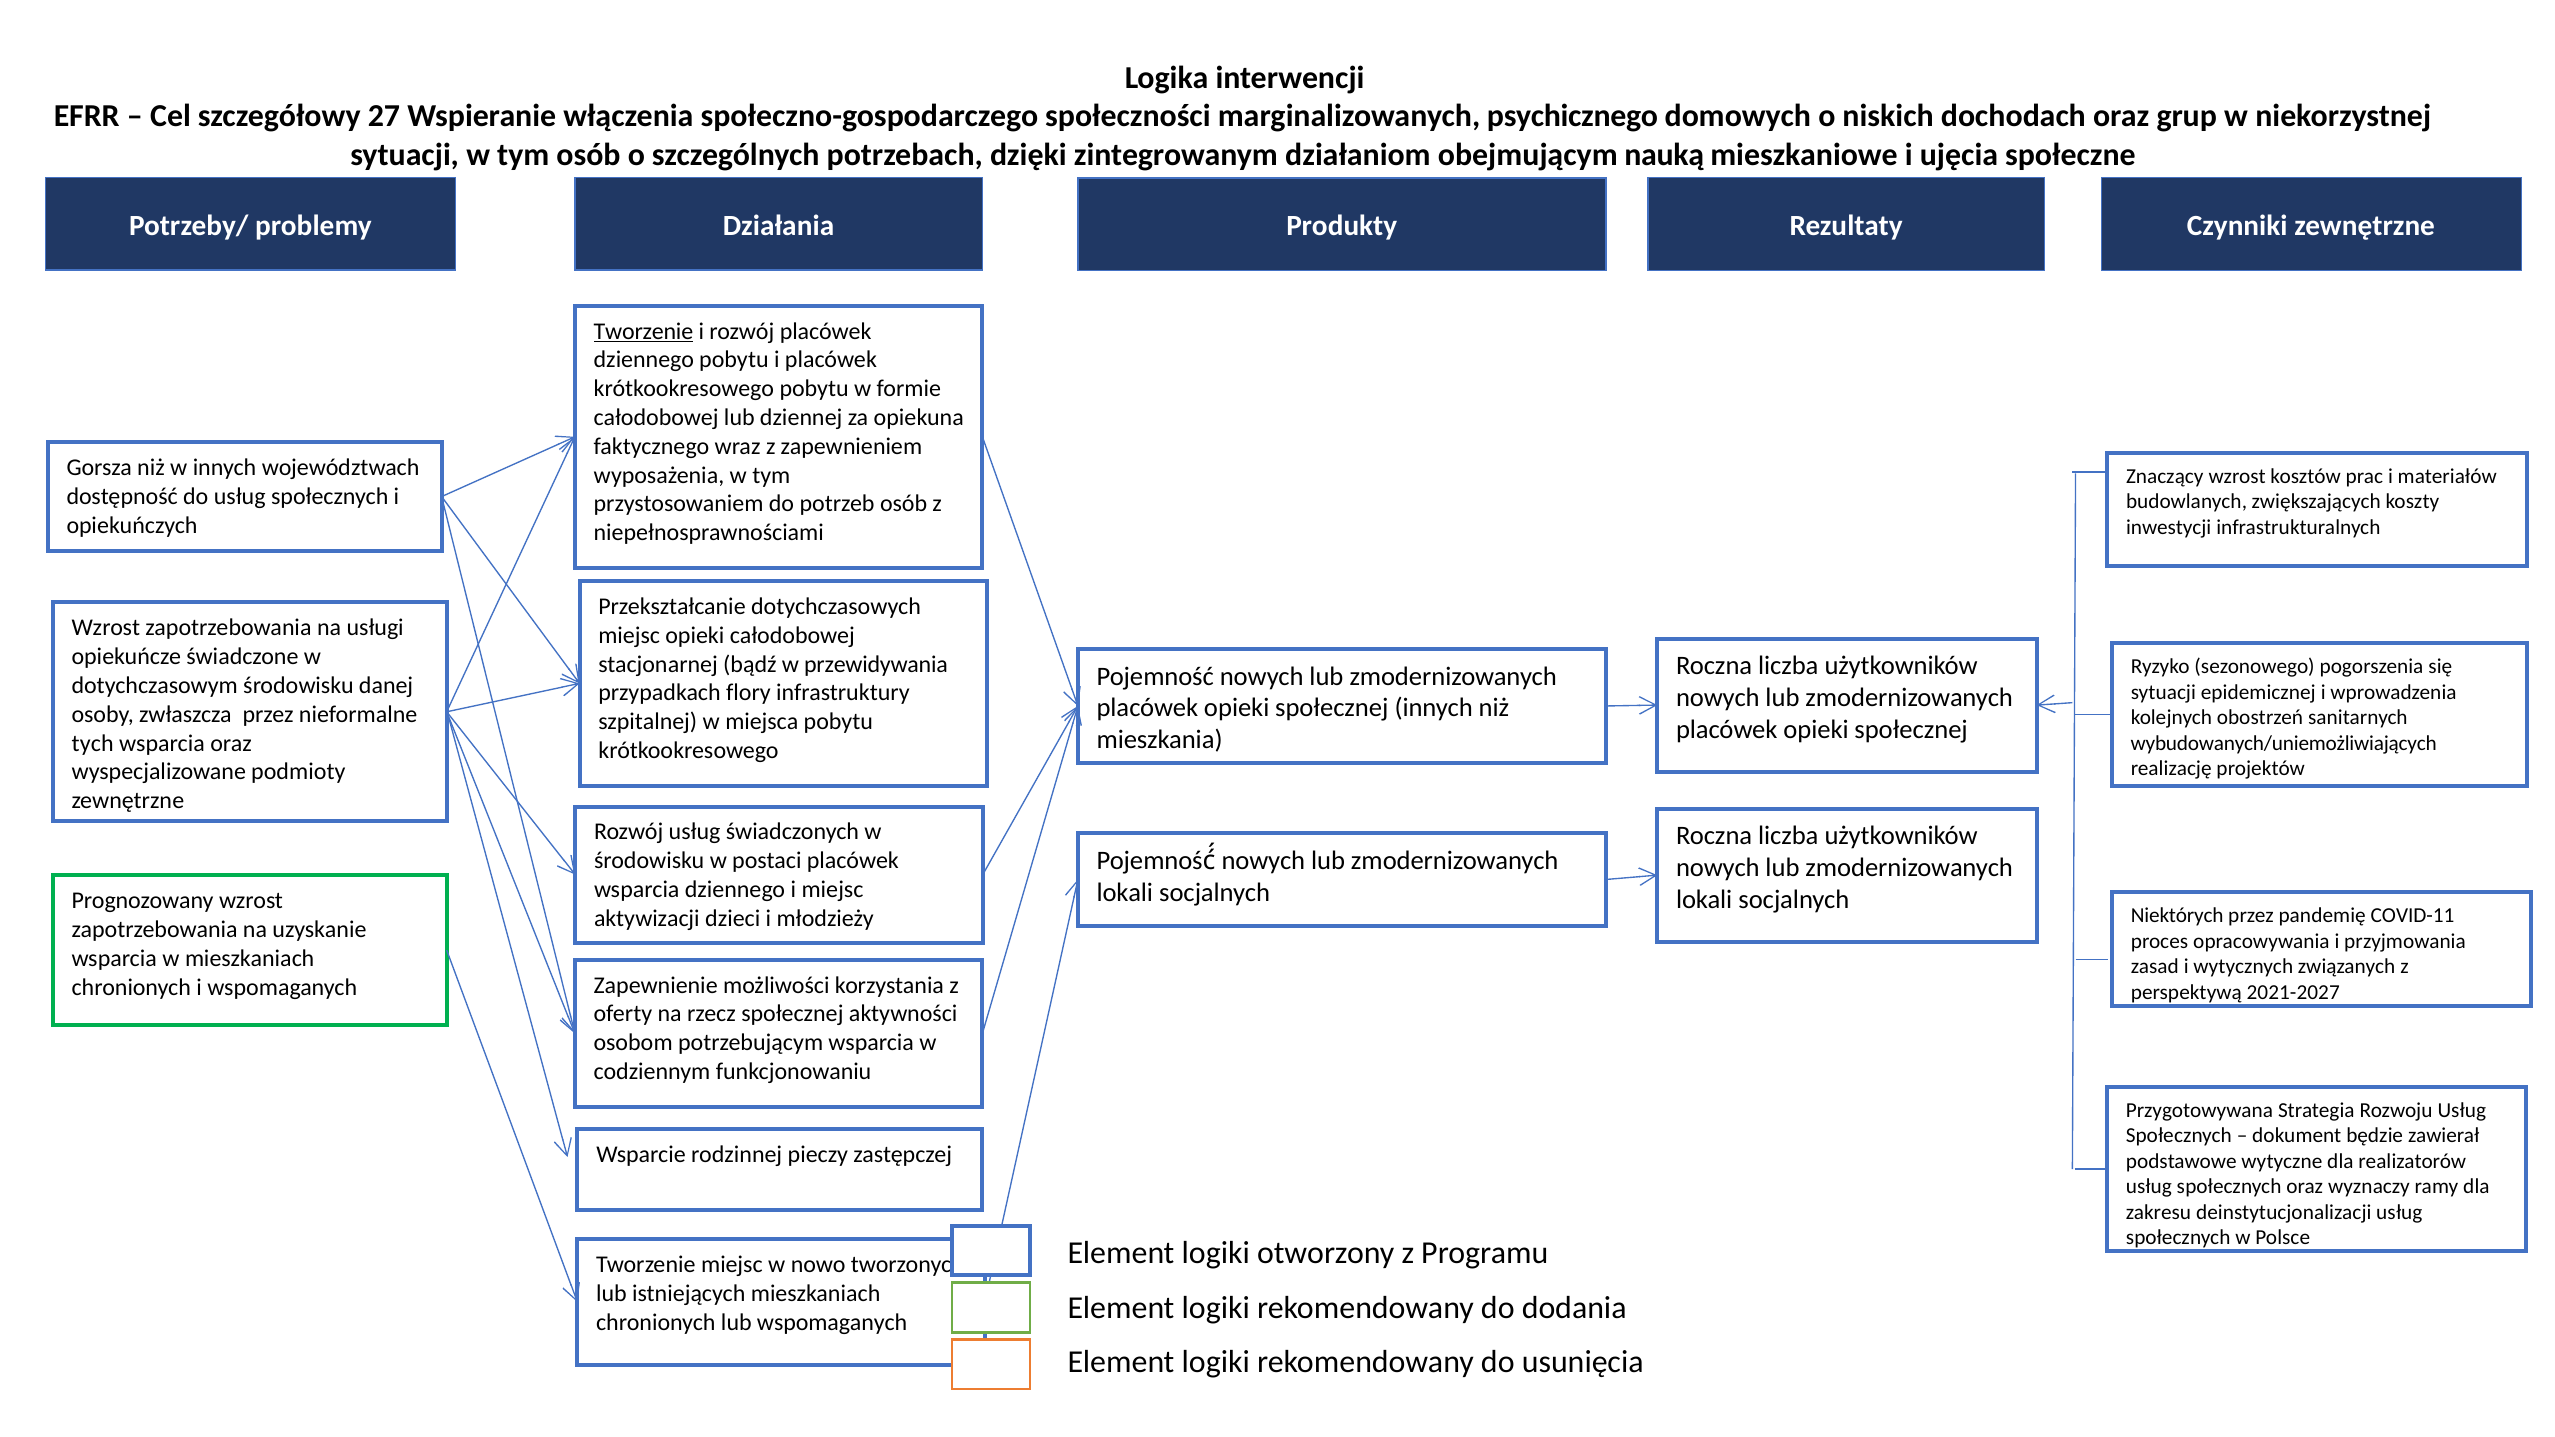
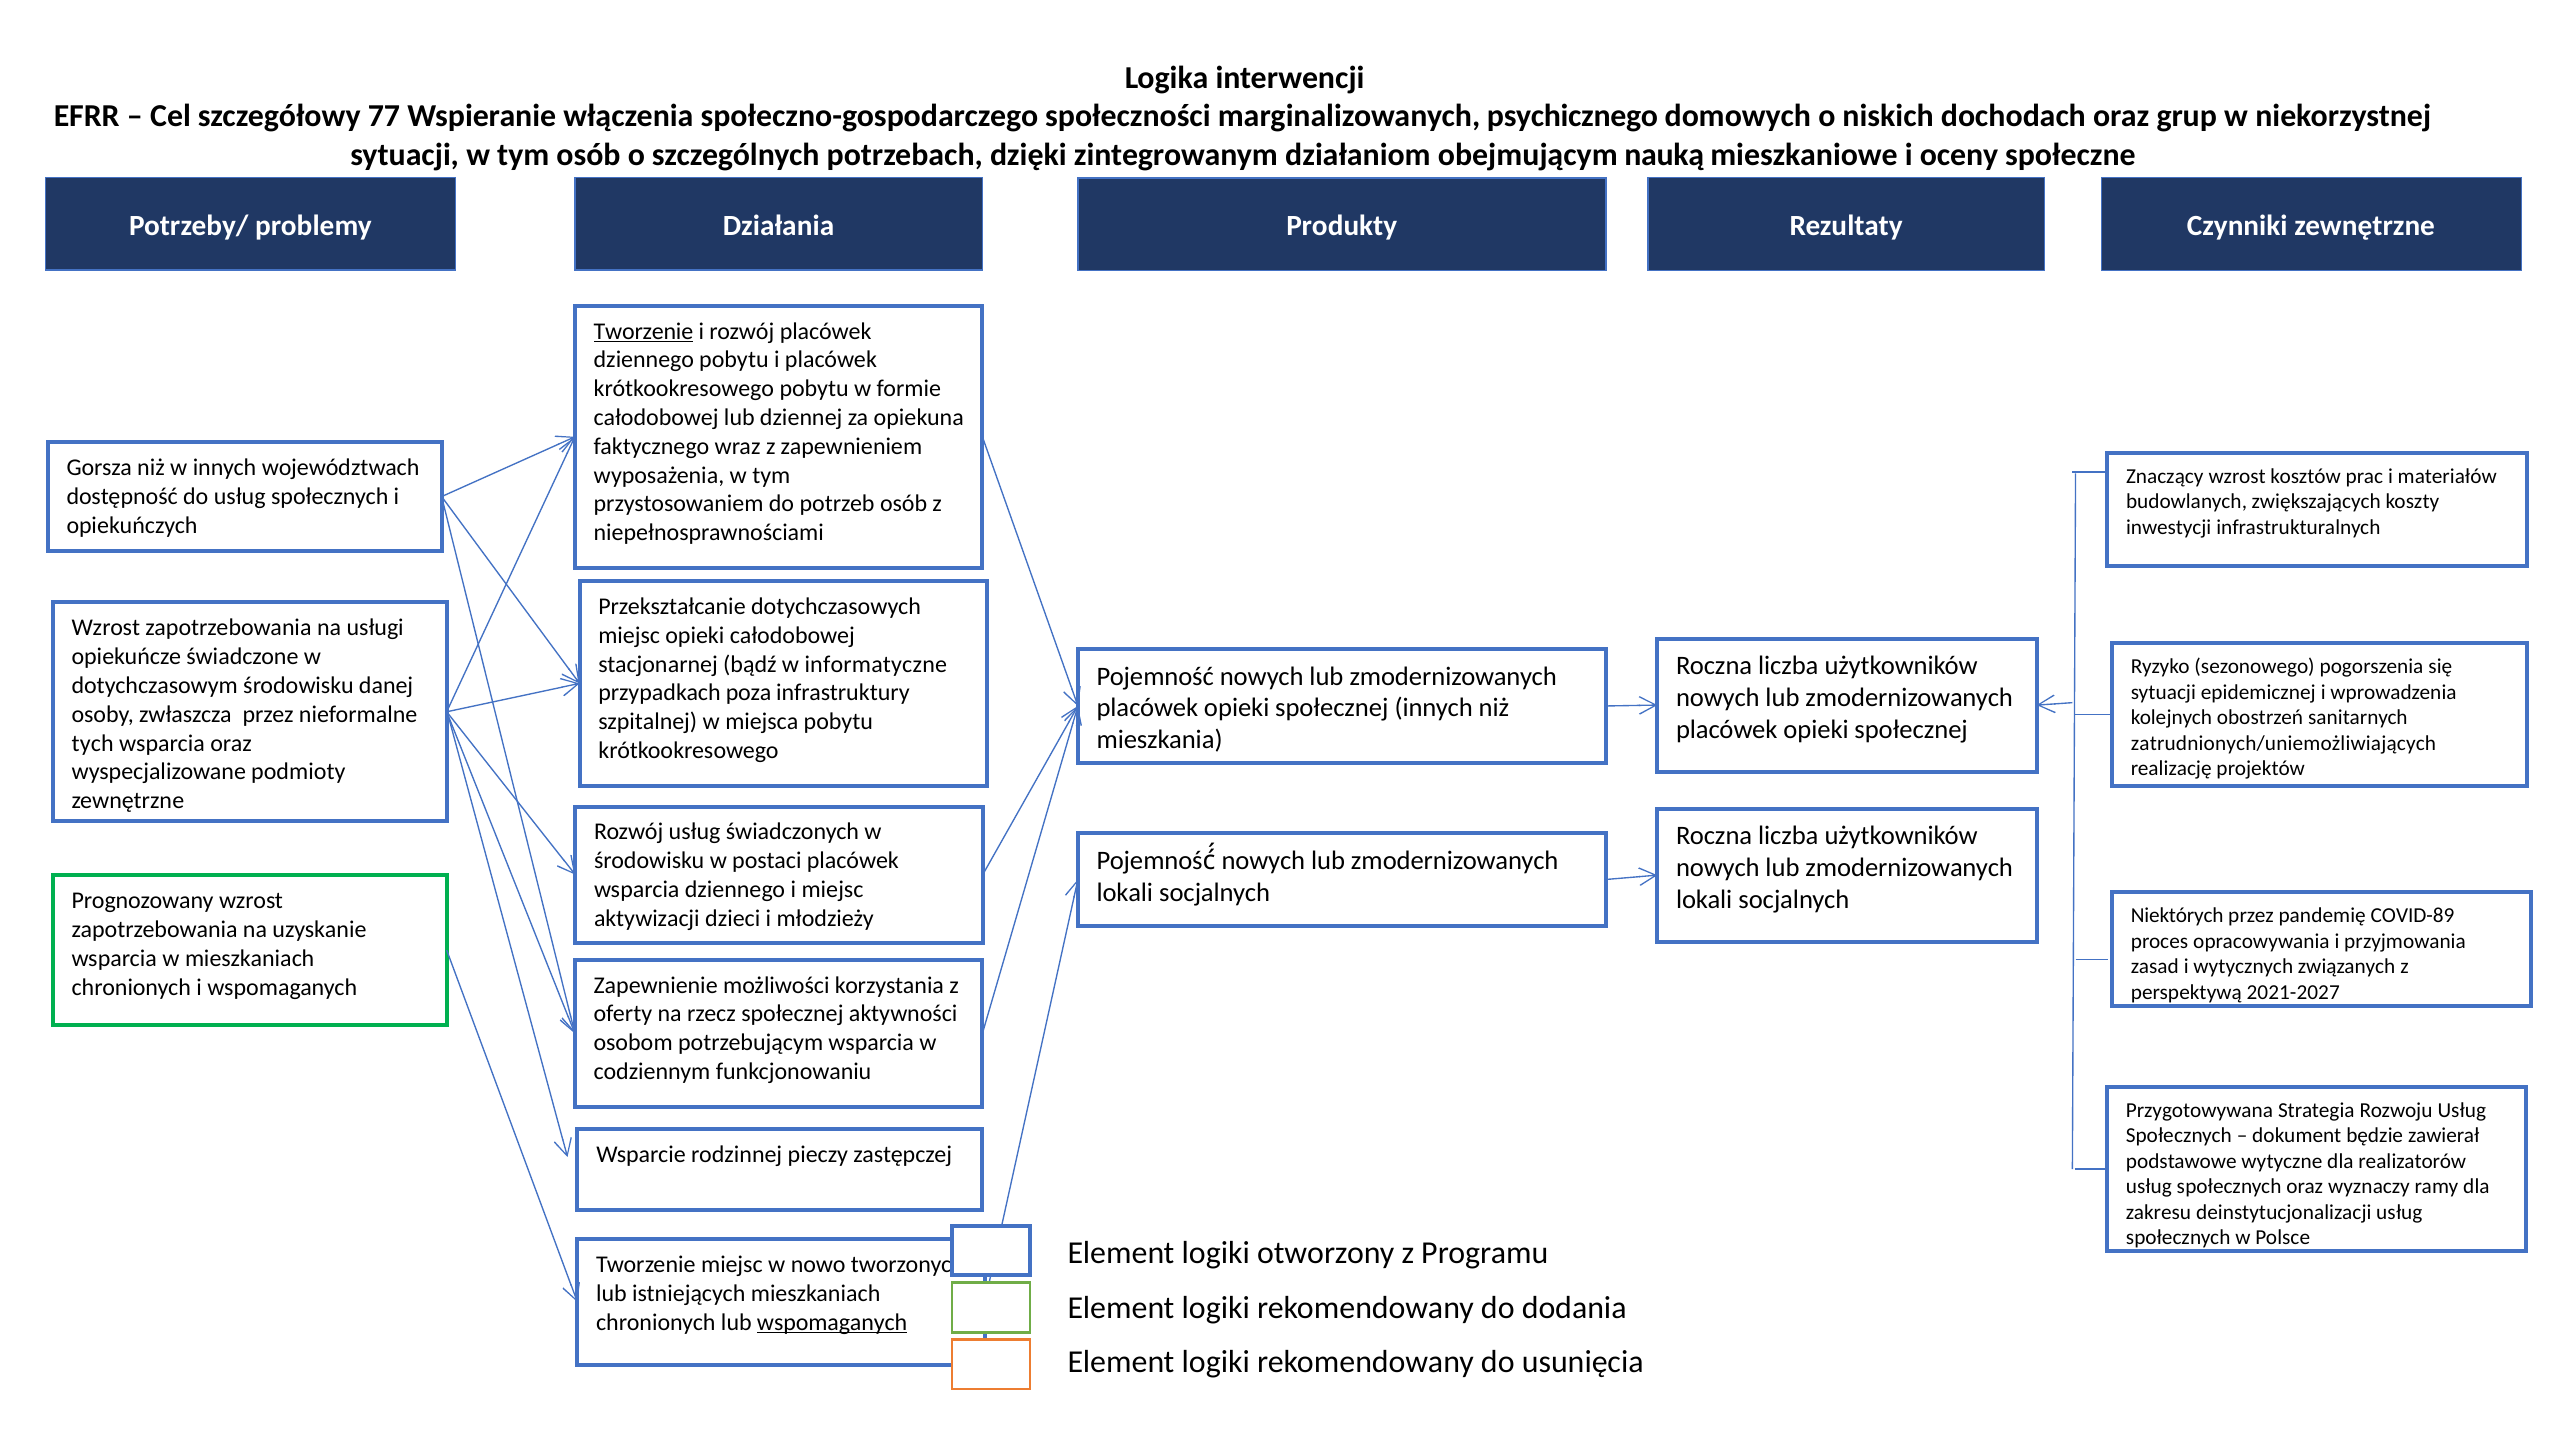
27: 27 -> 77
ujęcia: ujęcia -> oceny
przewidywania: przewidywania -> informatyczne
flory: flory -> poza
wybudowanych/uniemożliwiających: wybudowanych/uniemożliwiających -> zatrudnionych/uniemożliwiających
COVID-11: COVID-11 -> COVID-89
wspomaganych at (832, 1323) underline: none -> present
